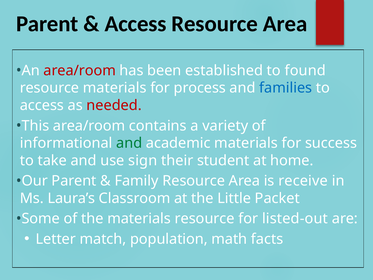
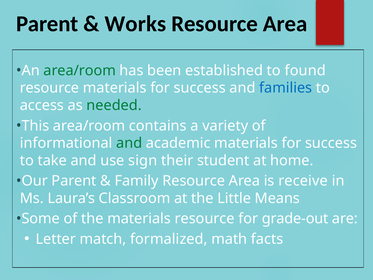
Access at (136, 24): Access -> Works
area/room at (80, 70) colour: red -> green
resource materials for process: process -> success
needed colour: red -> green
Packet: Packet -> Means
listed-out: listed-out -> grade-out
population: population -> formalized
